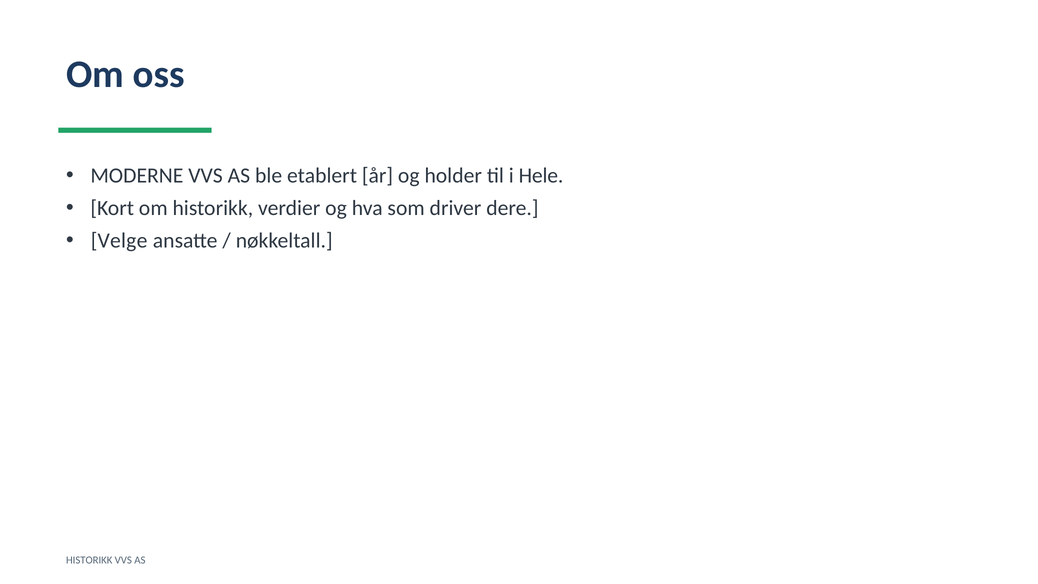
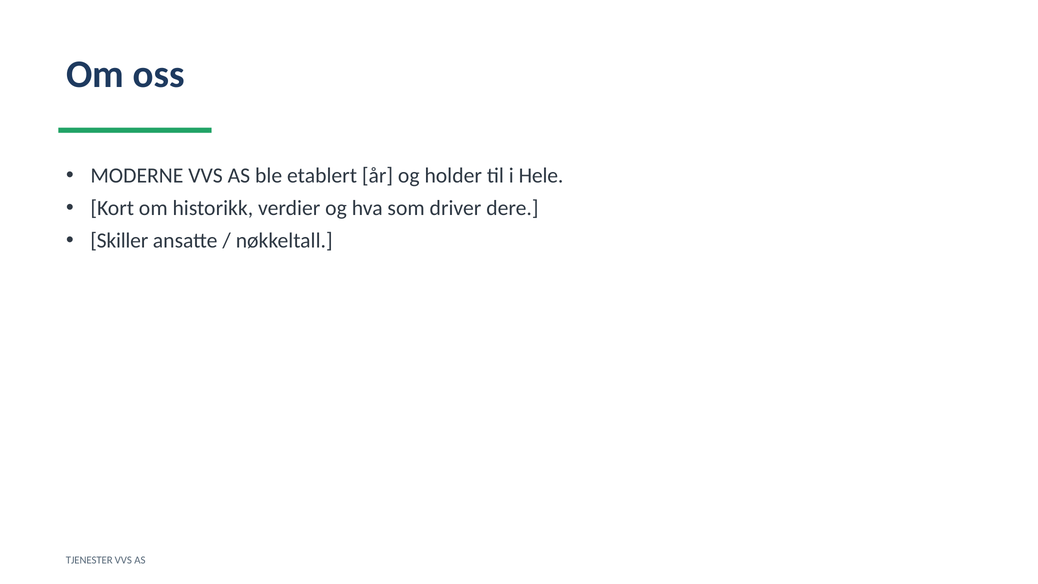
Velge: Velge -> Skiller
HISTORIKK at (89, 560): HISTORIKK -> TJENESTER
